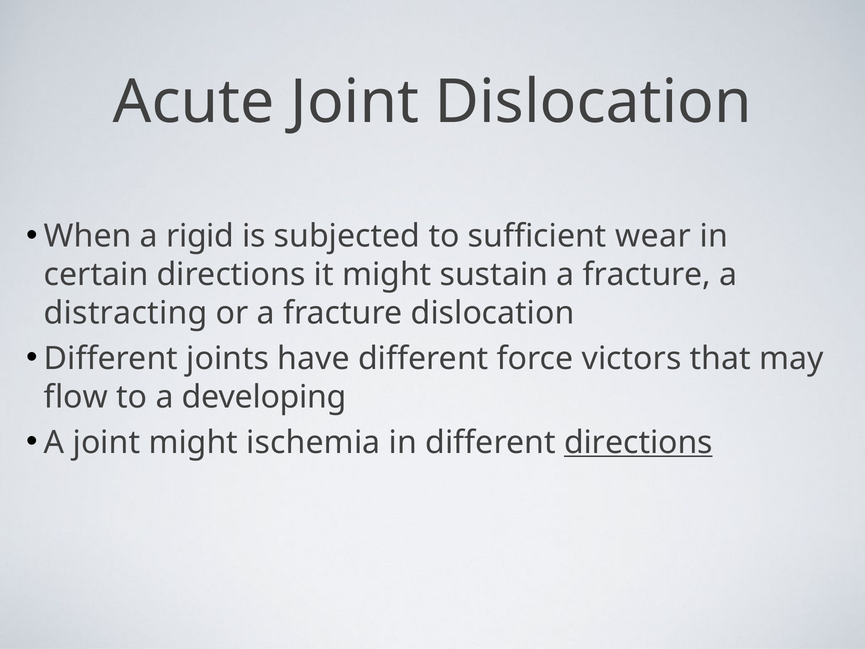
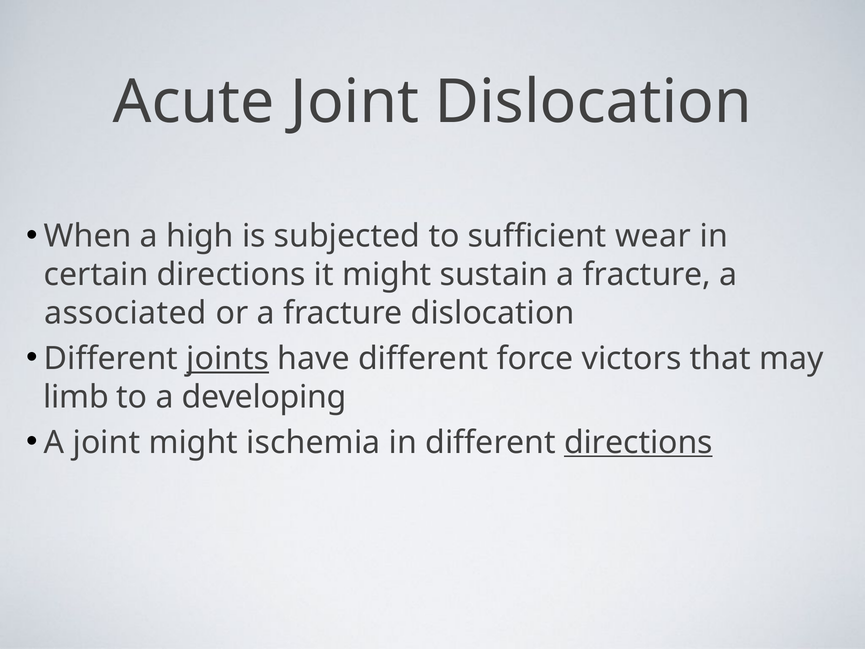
rigid: rigid -> high
distracting: distracting -> associated
joints underline: none -> present
flow: flow -> limb
